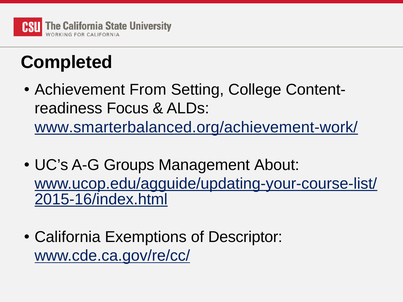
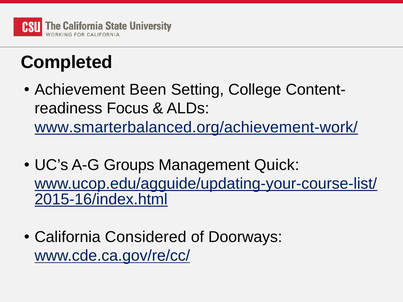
From: From -> Been
About: About -> Quick
Exemptions: Exemptions -> Considered
Descriptor: Descriptor -> Doorways
